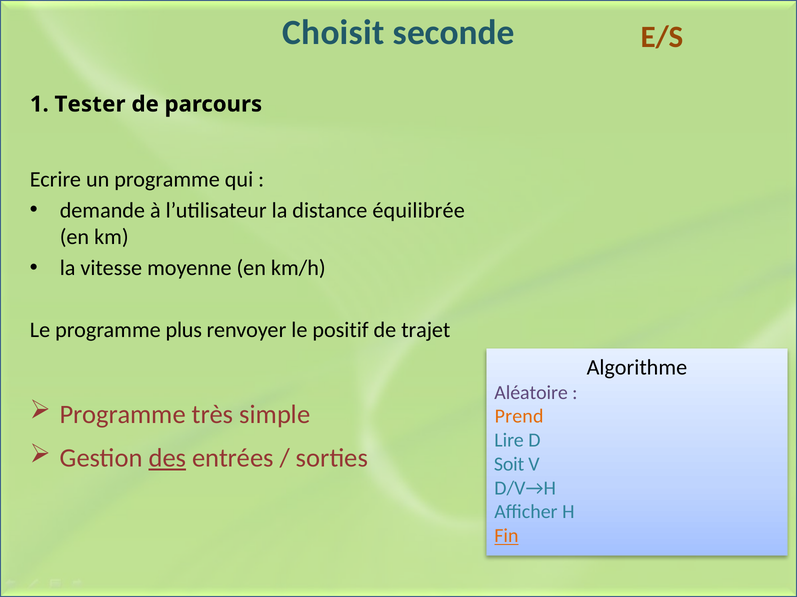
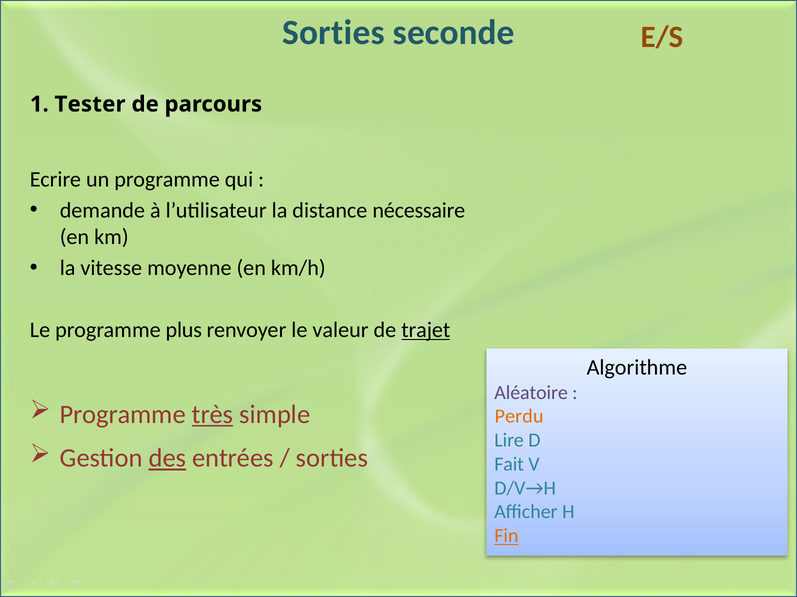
Choisit at (333, 33): Choisit -> Sorties
équilibrée: équilibrée -> nécessaire
positif: positif -> valeur
trajet underline: none -> present
très underline: none -> present
Prend: Prend -> Perdu
Soit: Soit -> Fait
